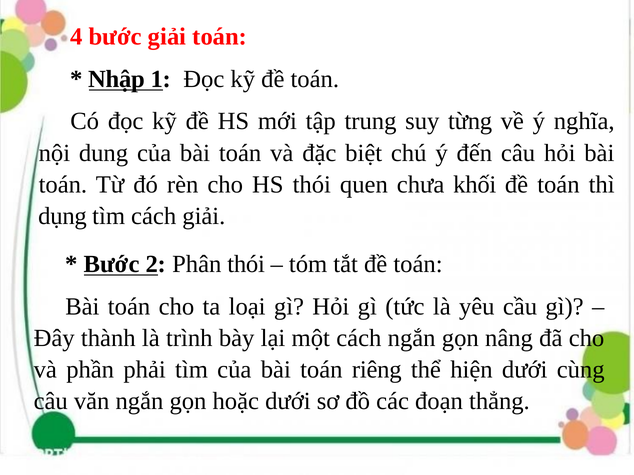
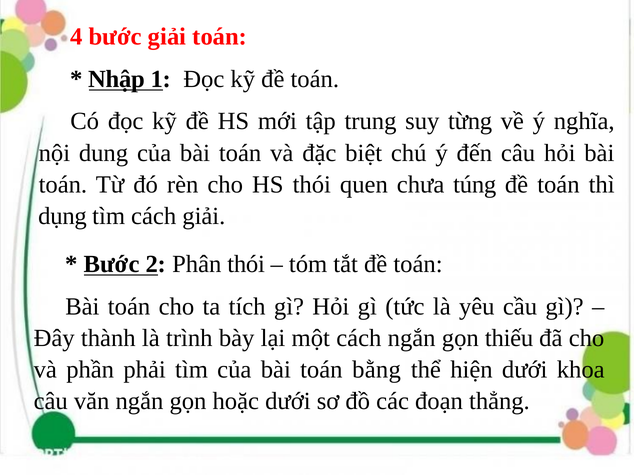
khối: khối -> túng
loại: loại -> tích
nâng: nâng -> thiếu
riêng: riêng -> bằng
cùng: cùng -> khoa
